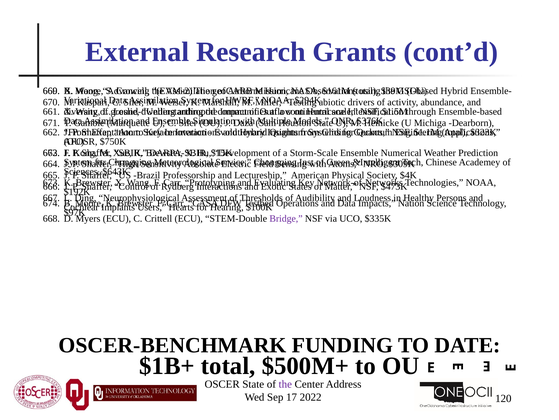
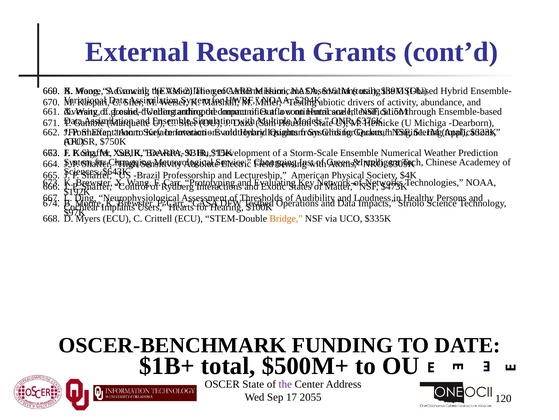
Nation: Nation -> Striolo
Bridge colour: purple -> orange
2022: 2022 -> 2055
